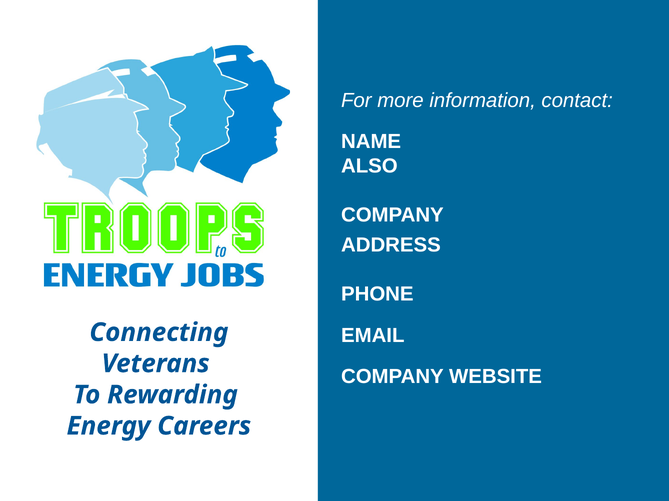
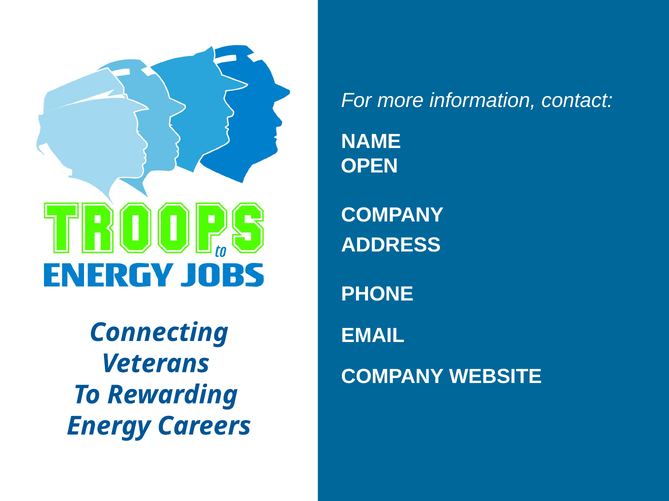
ALSO: ALSO -> OPEN
